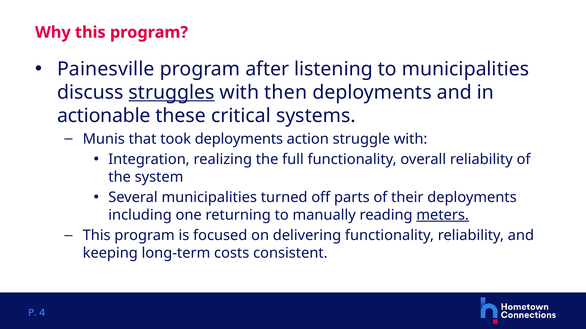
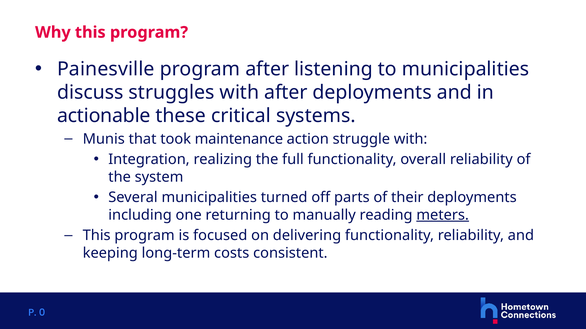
struggles underline: present -> none
with then: then -> after
took deployments: deployments -> maintenance
4: 4 -> 0
